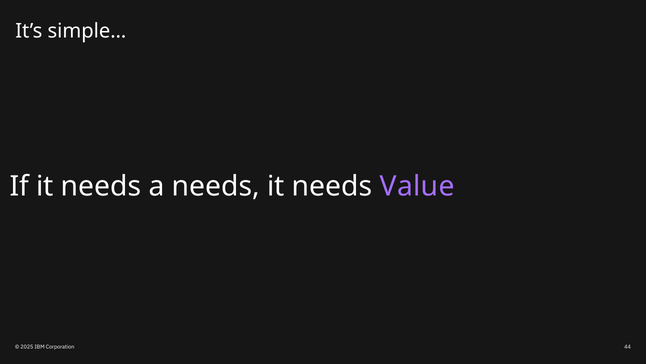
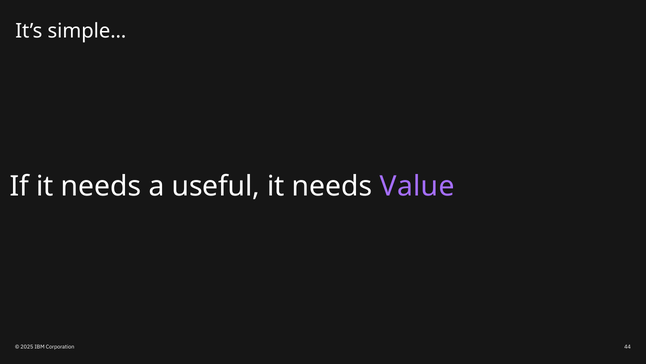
a needs: needs -> useful
